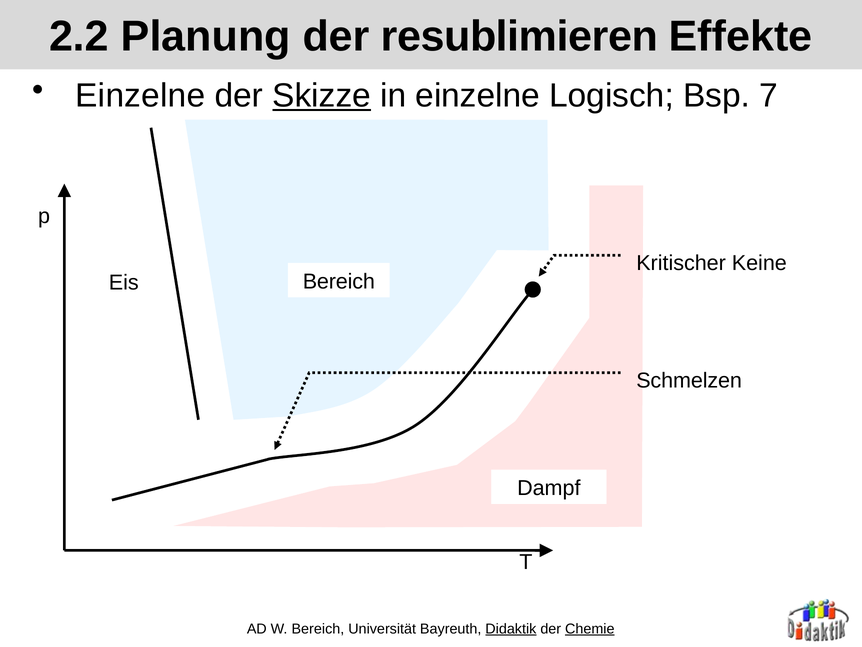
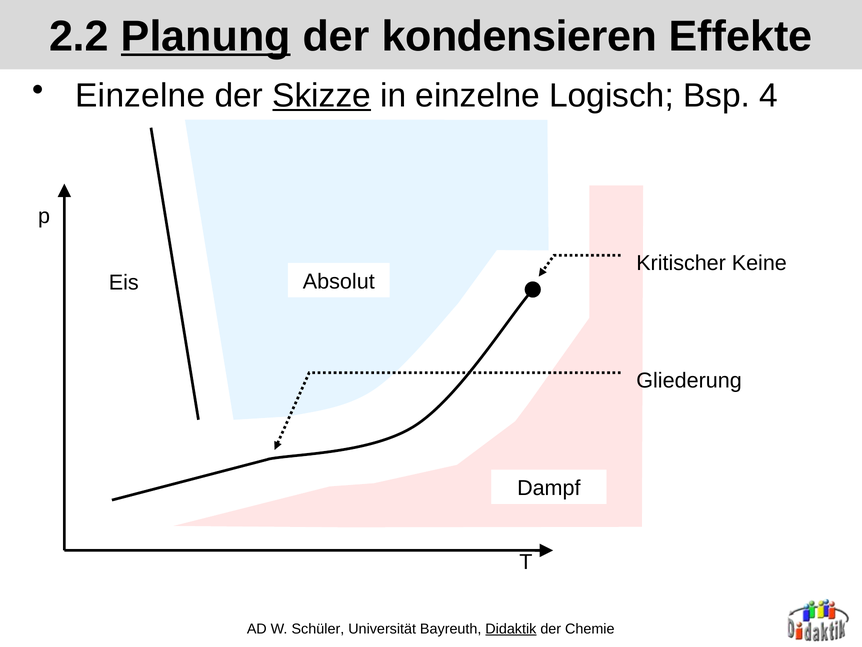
Planung underline: none -> present
resublimieren: resublimieren -> kondensieren
7: 7 -> 4
Eis Bereich: Bereich -> Absolut
Schmelzen: Schmelzen -> Gliederung
W Bereich: Bereich -> Schüler
Chemie underline: present -> none
